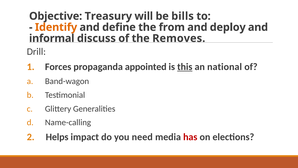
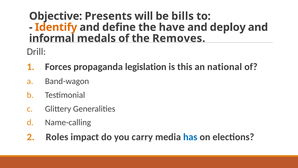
Treasury: Treasury -> Presents
from: from -> have
discuss: discuss -> medals
appointed: appointed -> legislation
this underline: present -> none
Helps: Helps -> Roles
need: need -> carry
has colour: red -> blue
